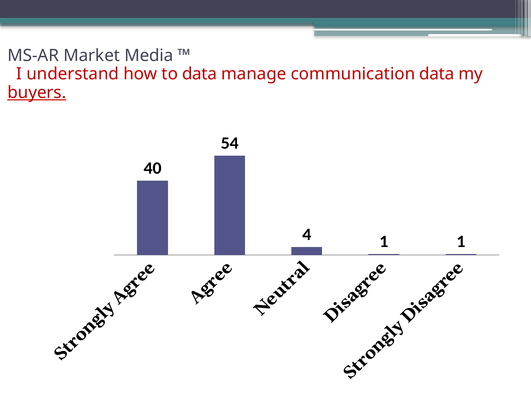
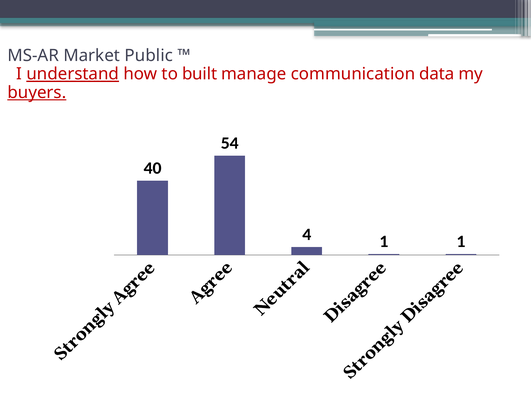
Media: Media -> Public
understand underline: none -> present
to data: data -> built
